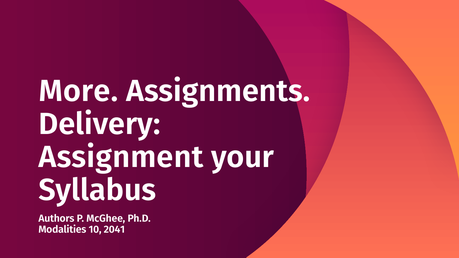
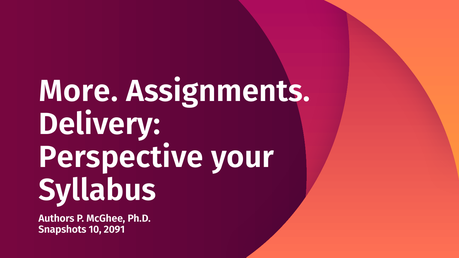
Assignment: Assignment -> Perspective
Modalities: Modalities -> Snapshots
2041: 2041 -> 2091
